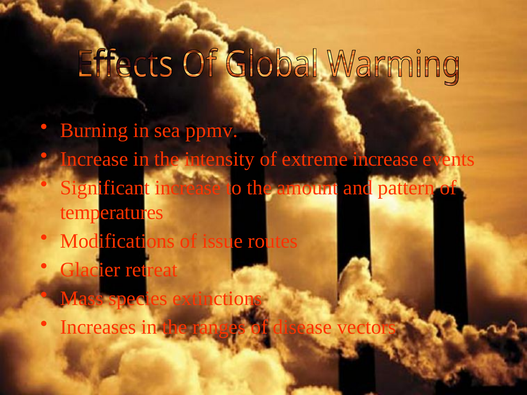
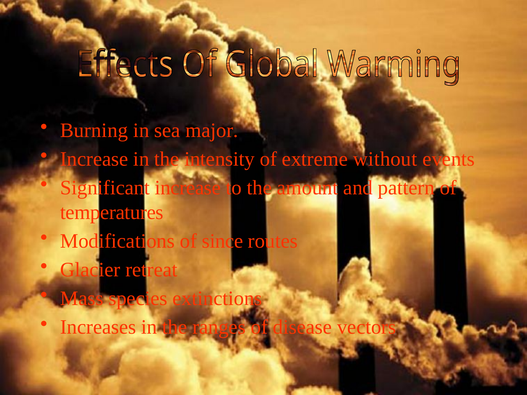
ppmv: ppmv -> major
extreme increase: increase -> without
issue: issue -> since
